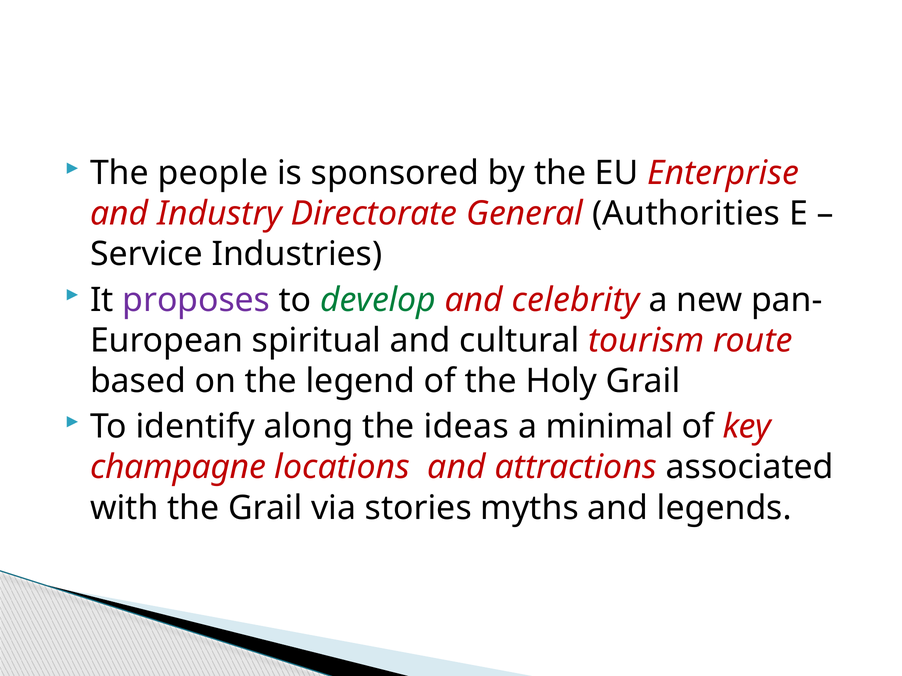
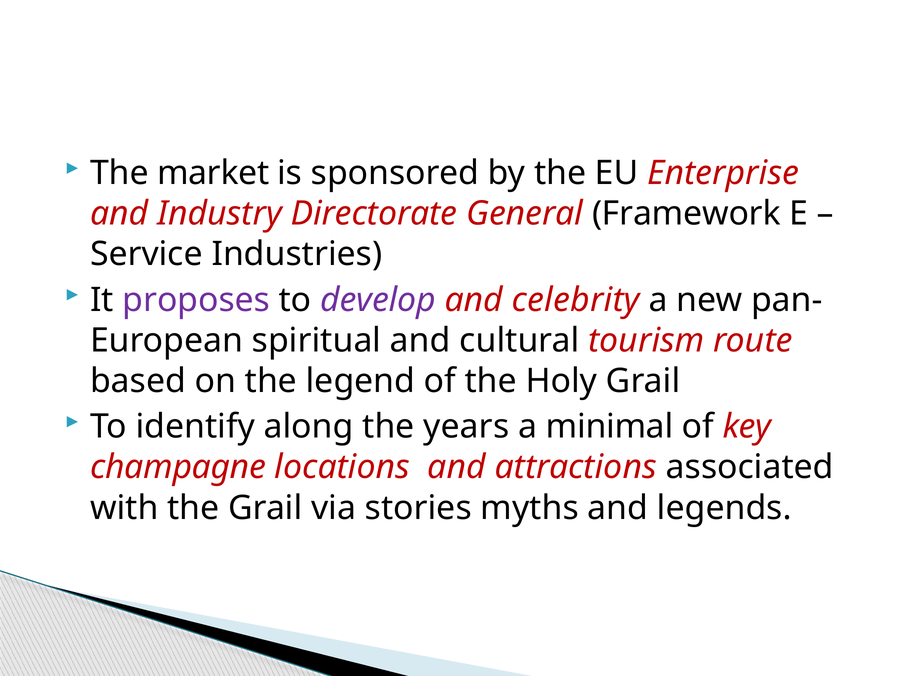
people: people -> market
Authorities: Authorities -> Framework
develop colour: green -> purple
ideas: ideas -> years
